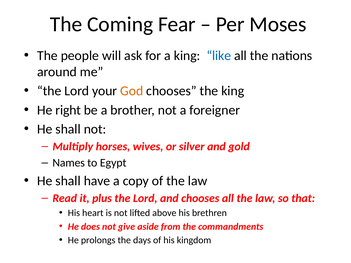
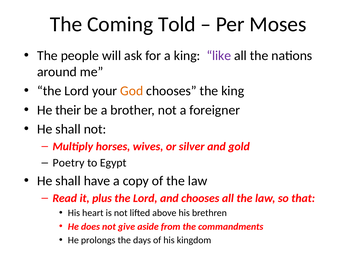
Fear: Fear -> Told
like colour: blue -> purple
right: right -> their
Names: Names -> Poetry
